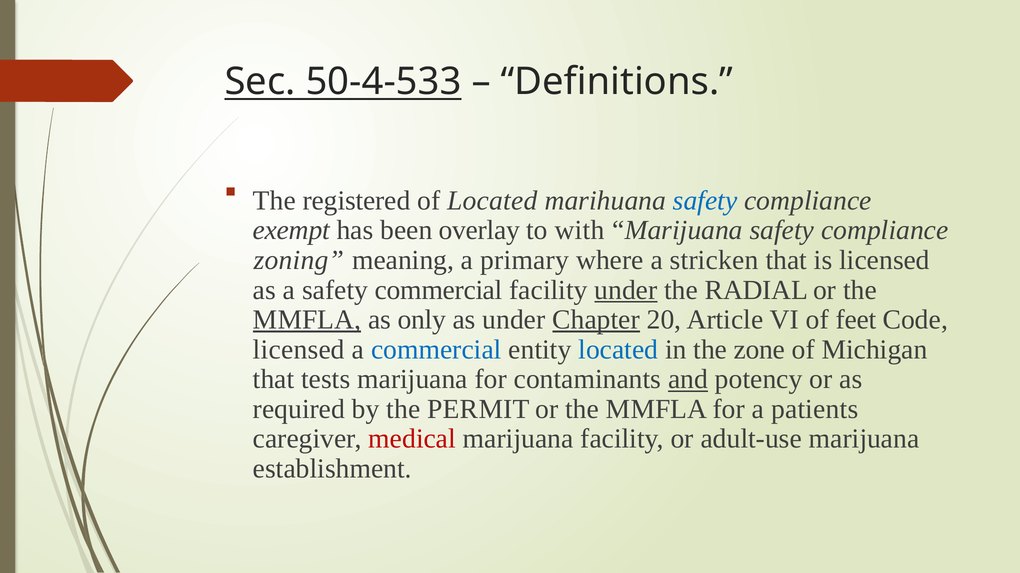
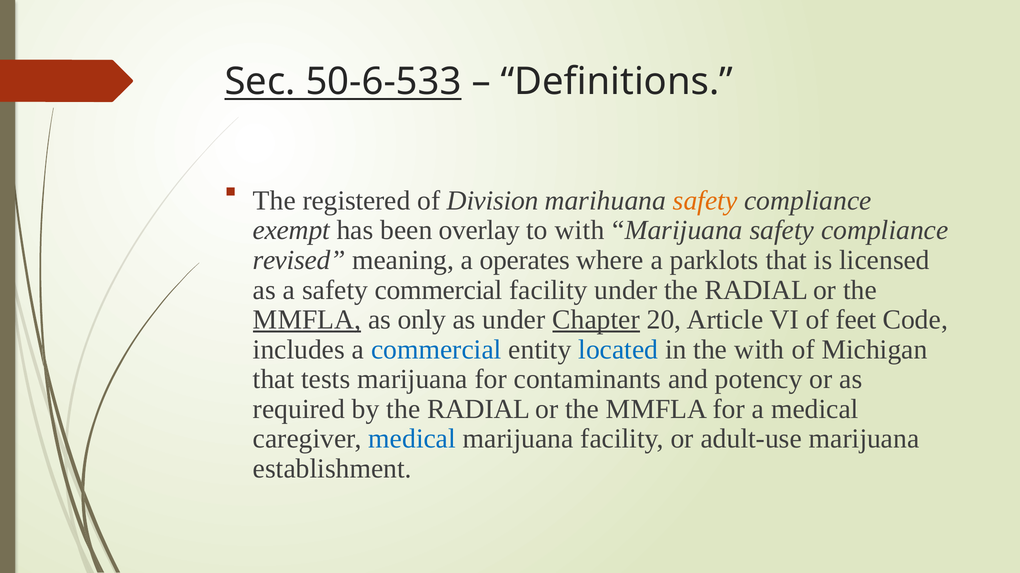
50-4-533: 50-4-533 -> 50-6-533
of Located: Located -> Division
safety at (705, 201) colour: blue -> orange
zoning: zoning -> revised
primary: primary -> operates
stricken: stricken -> parklots
under at (626, 290) underline: present -> none
licensed at (299, 350): licensed -> includes
the zone: zone -> with
and underline: present -> none
by the PERMIT: PERMIT -> RADIAL
a patients: patients -> medical
medical at (412, 439) colour: red -> blue
